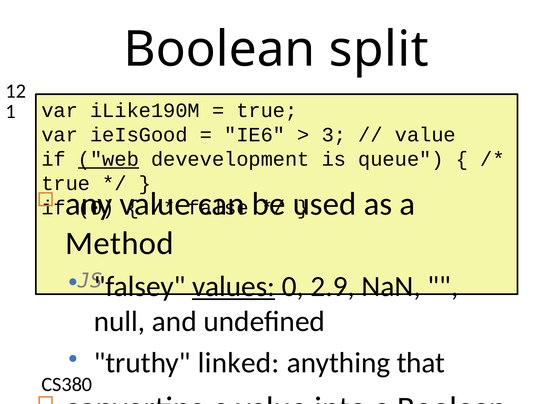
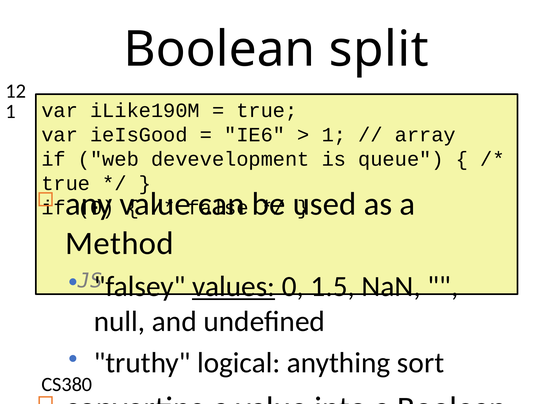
3 at (334, 135): 3 -> 1
value at (425, 135): value -> array
web underline: present -> none
2.9: 2.9 -> 1.5
linked: linked -> logical
that: that -> sort
